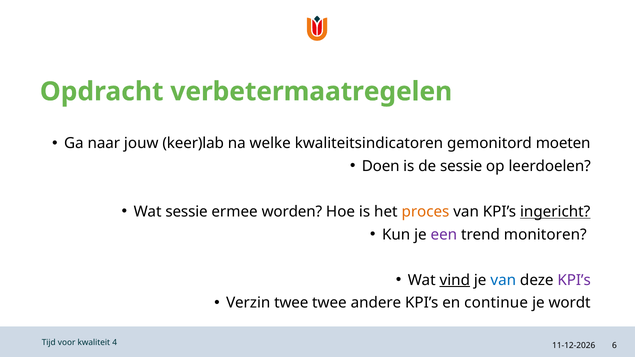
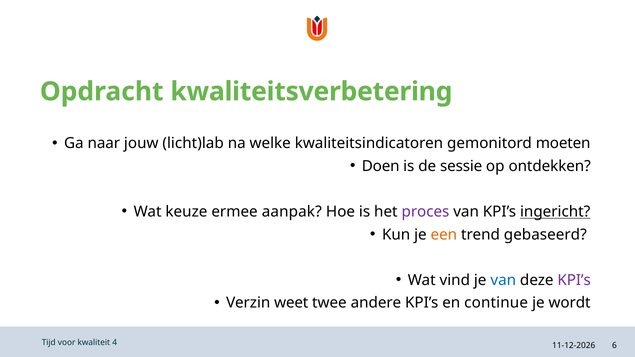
verbetermaatregelen: verbetermaatregelen -> kwaliteitsverbetering
keer)lab: keer)lab -> licht)lab
leerdoelen: leerdoelen -> ontdekken
Wat sessie: sessie -> keuze
worden: worden -> aanpak
proces colour: orange -> purple
een colour: purple -> orange
monitoren: monitoren -> gebaseerd
vind underline: present -> none
Verzin twee: twee -> weet
